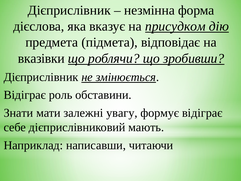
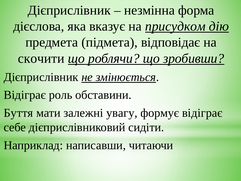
вказівки: вказівки -> скочити
Знати: Знати -> Буття
мають: мають -> сидіти
